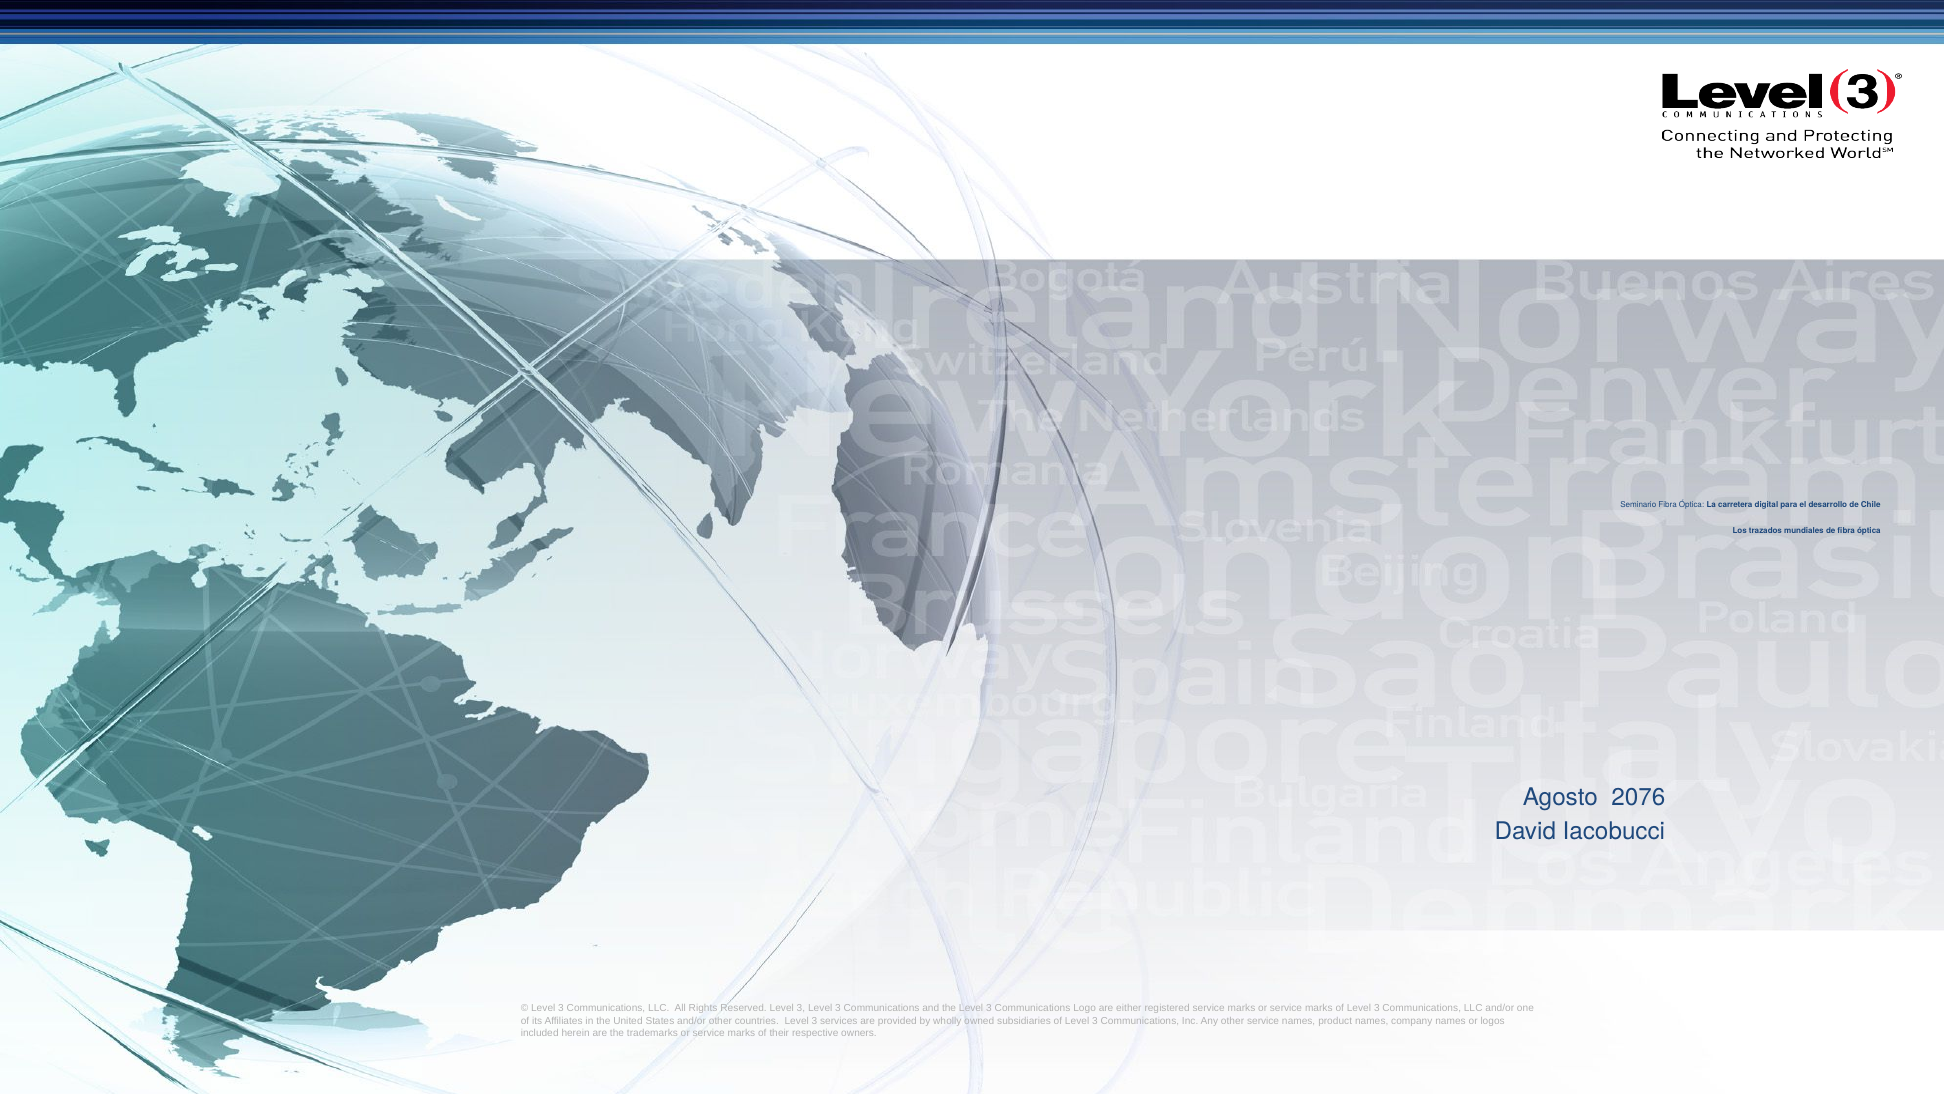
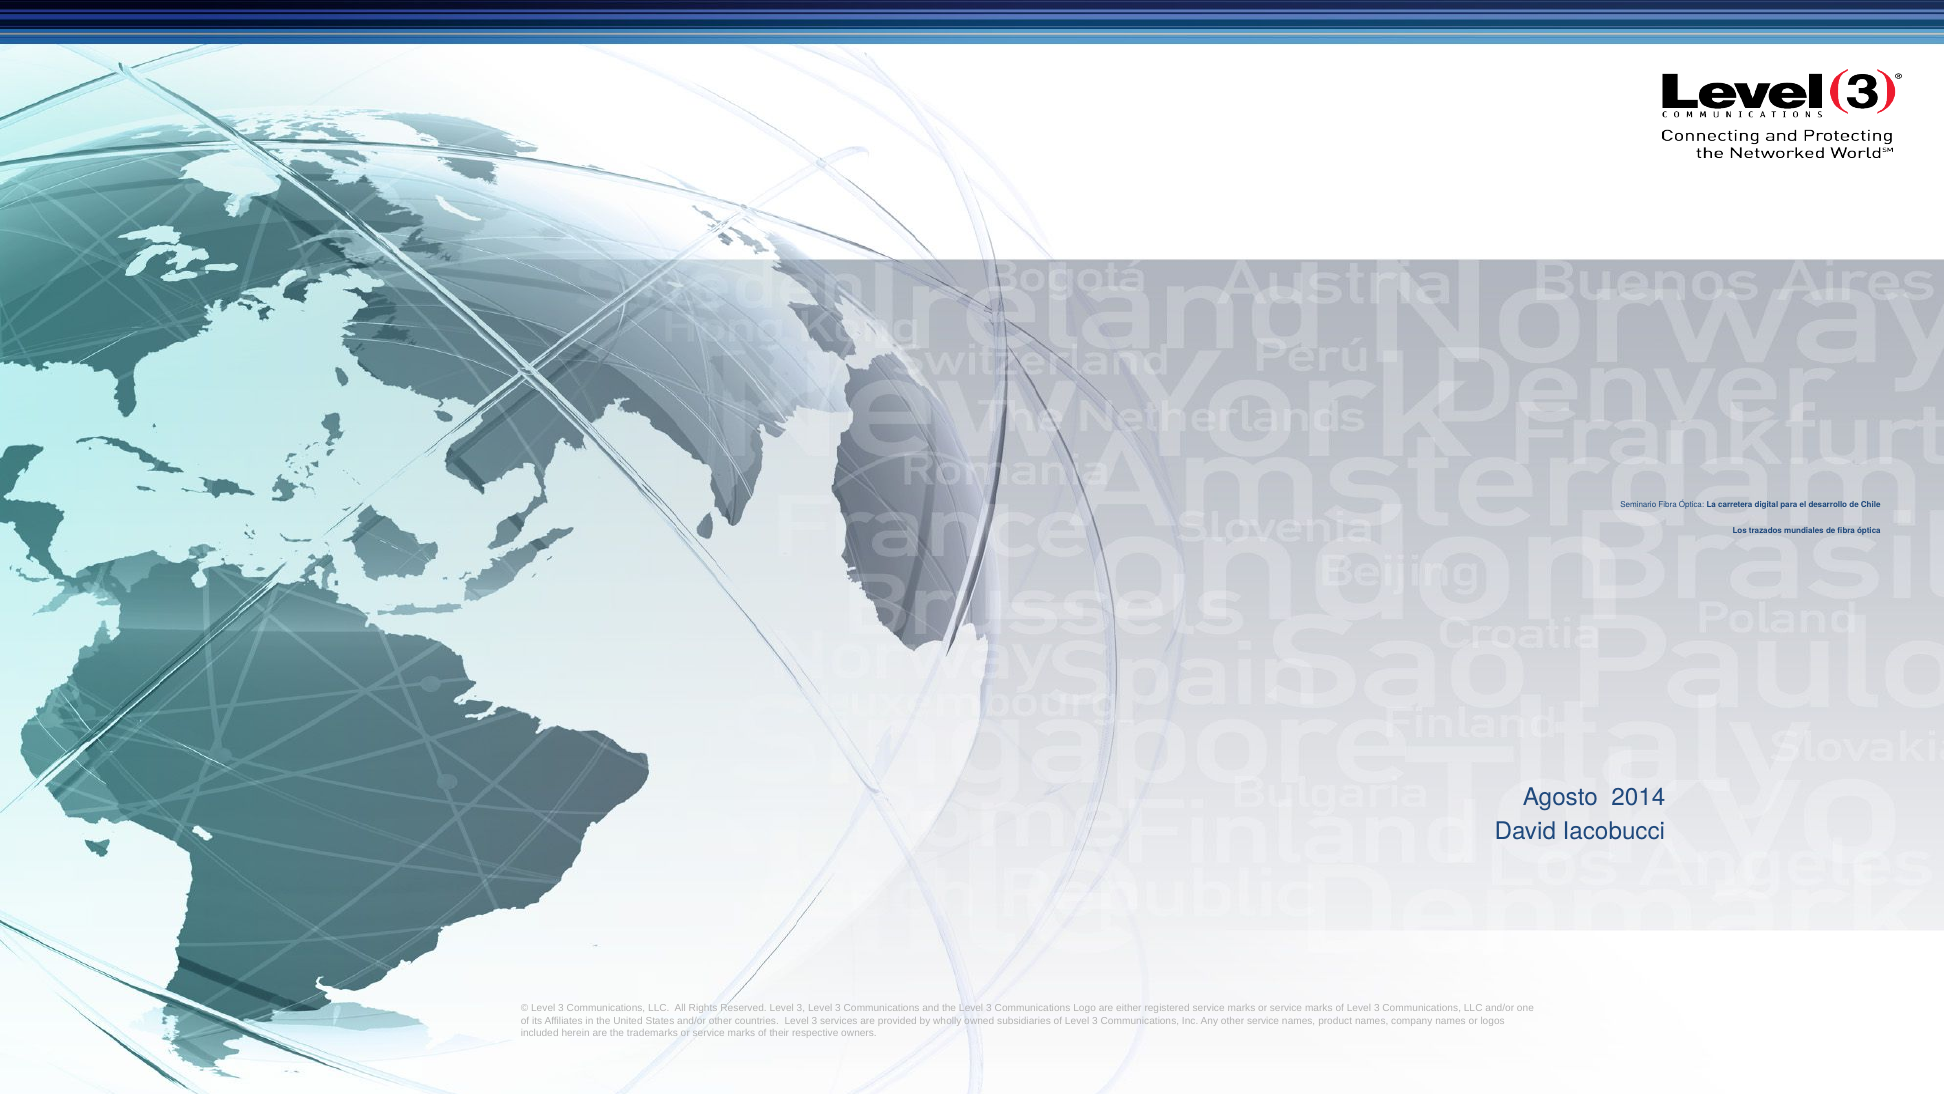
Agosto 2076: 2076 -> 2014
